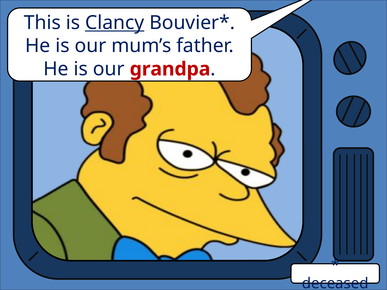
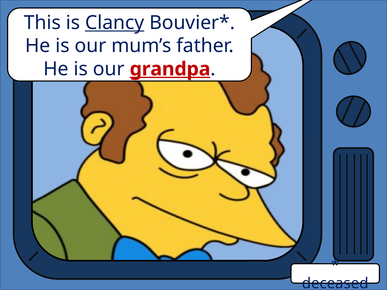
grandpa underline: none -> present
